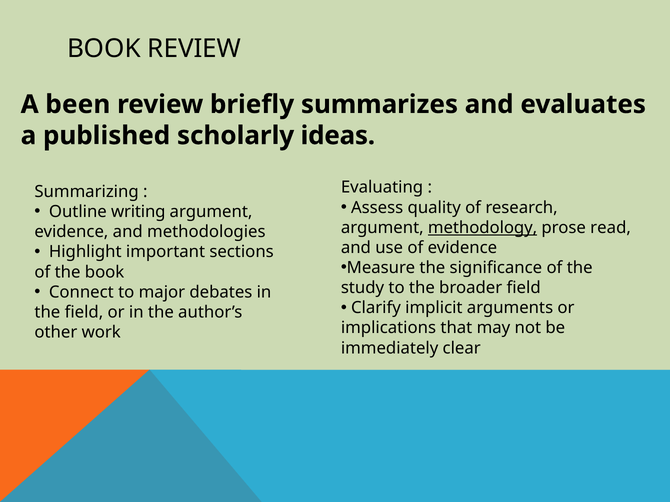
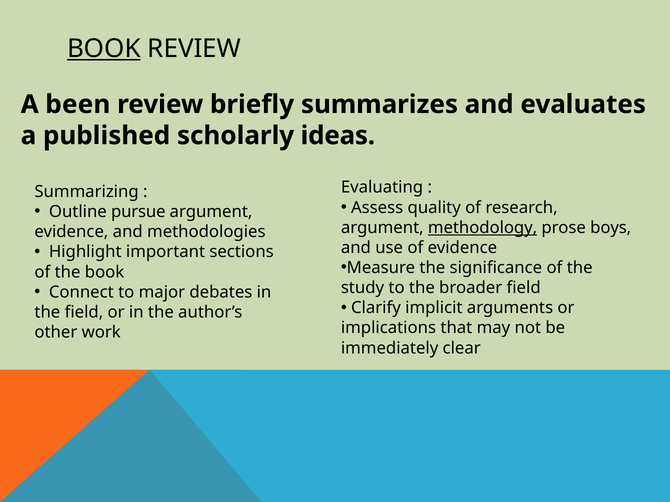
BOOK at (104, 49) underline: none -> present
writing: writing -> pursue
read: read -> boys
